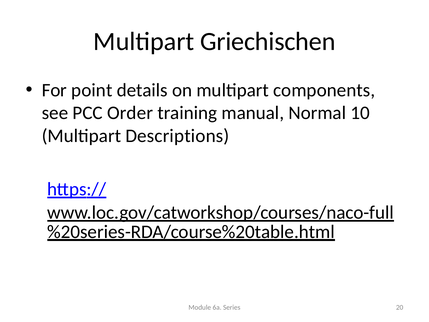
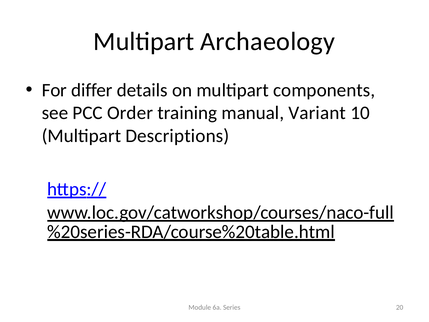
Griechischen: Griechischen -> Archaeology
point: point -> differ
Normal: Normal -> Variant
